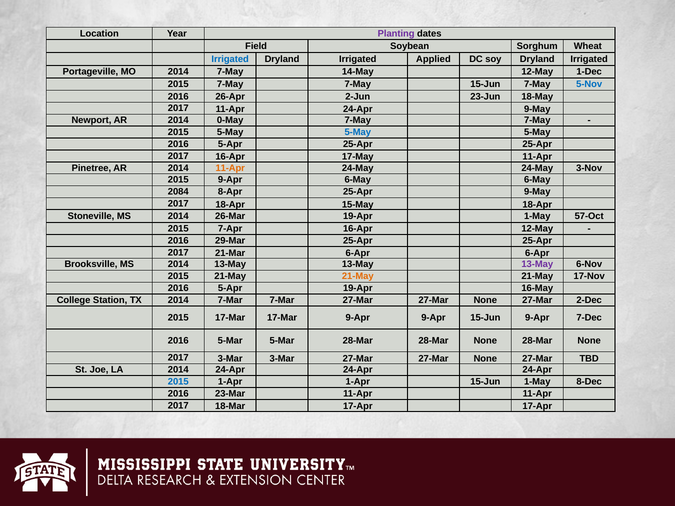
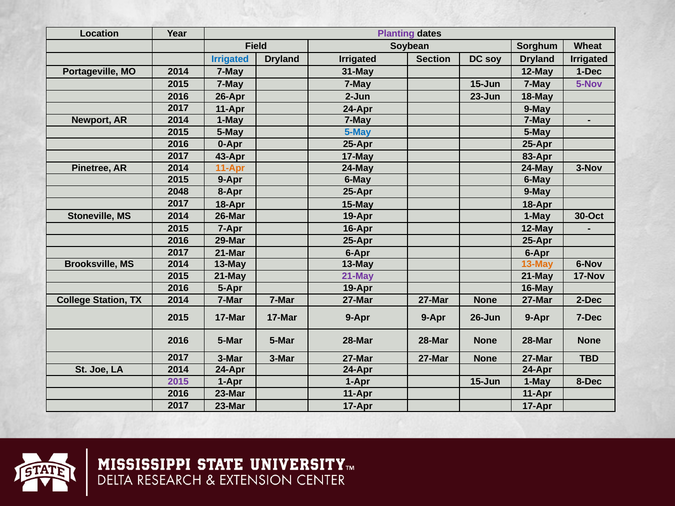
Applied: Applied -> Section
14-May: 14-May -> 31-May
5-Nov colour: blue -> purple
2014 0-May: 0-May -> 1-May
5-Apr at (230, 144): 5-Apr -> 0-Apr
2017 16-Apr: 16-Apr -> 43-Apr
17-May 11-Apr: 11-Apr -> 83-Apr
2084: 2084 -> 2048
57-Oct: 57-Oct -> 30-Oct
13-May at (537, 265) colour: purple -> orange
21-May at (358, 276) colour: orange -> purple
9-Apr 15-Jun: 15-Jun -> 26-Jun
2015 at (178, 382) colour: blue -> purple
2017 18-Mar: 18-Mar -> 23-Mar
